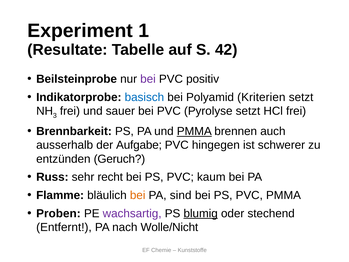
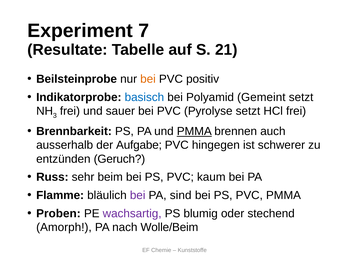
1: 1 -> 7
42: 42 -> 21
bei at (148, 79) colour: purple -> orange
Kriterien: Kriterien -> Gemeint
recht: recht -> beim
bei at (138, 195) colour: orange -> purple
blumig underline: present -> none
Entfernt: Entfernt -> Amorph
Wolle/Nicht: Wolle/Nicht -> Wolle/Beim
